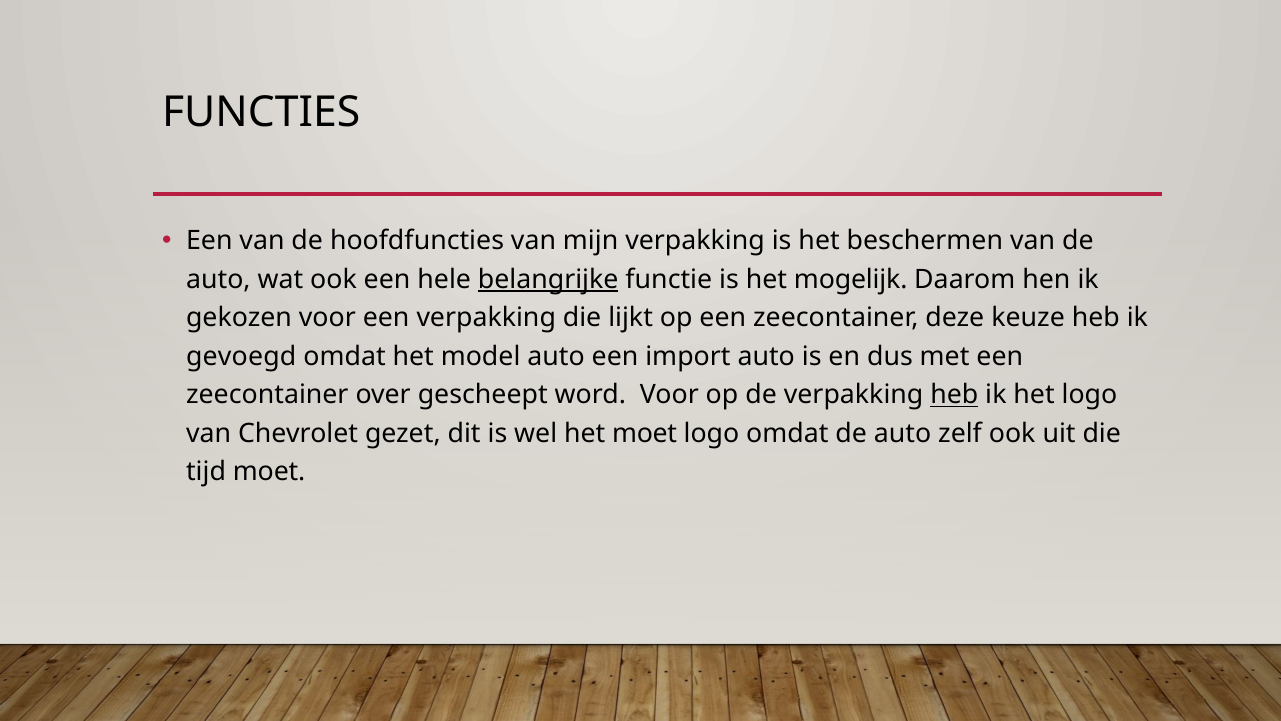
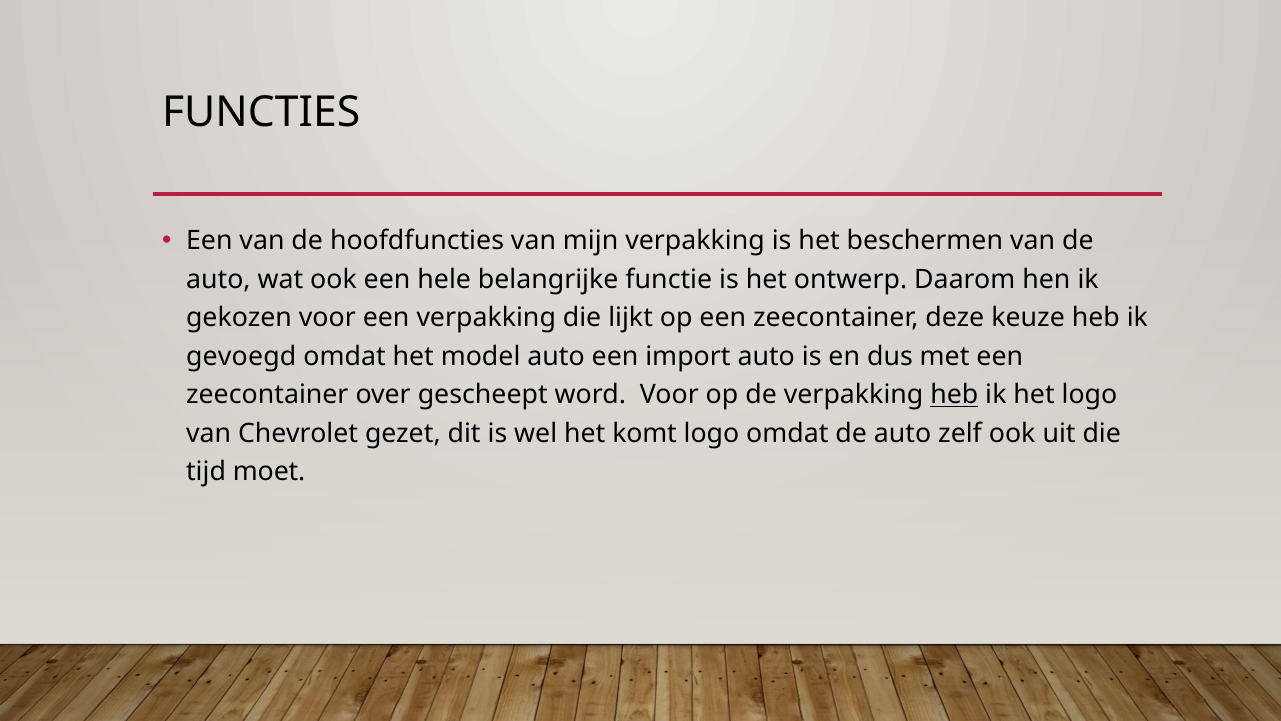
belangrijke underline: present -> none
mogelijk: mogelijk -> ontwerp
het moet: moet -> komt
